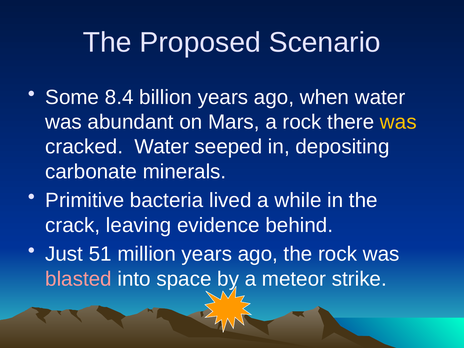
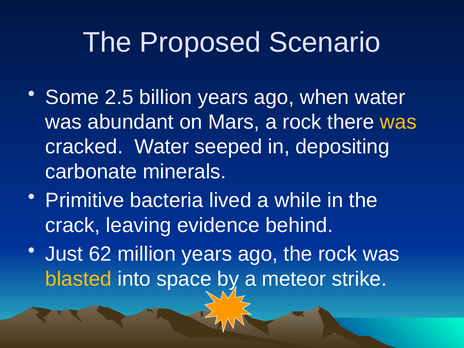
8.4: 8.4 -> 2.5
51: 51 -> 62
blasted colour: pink -> yellow
